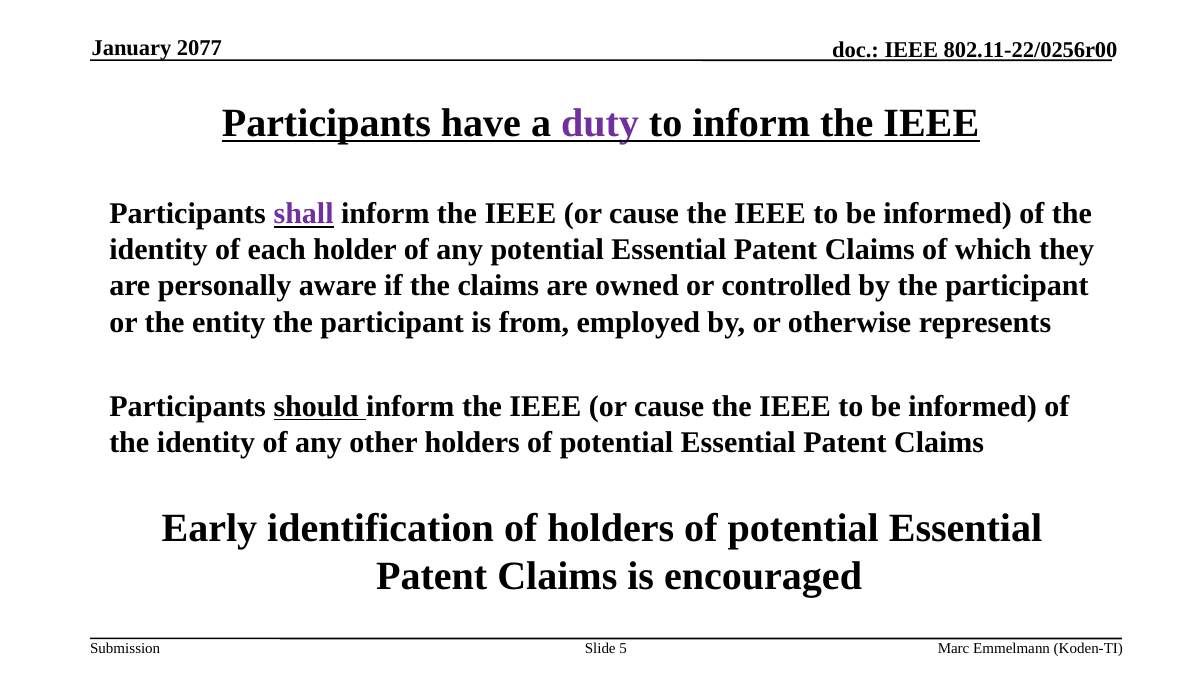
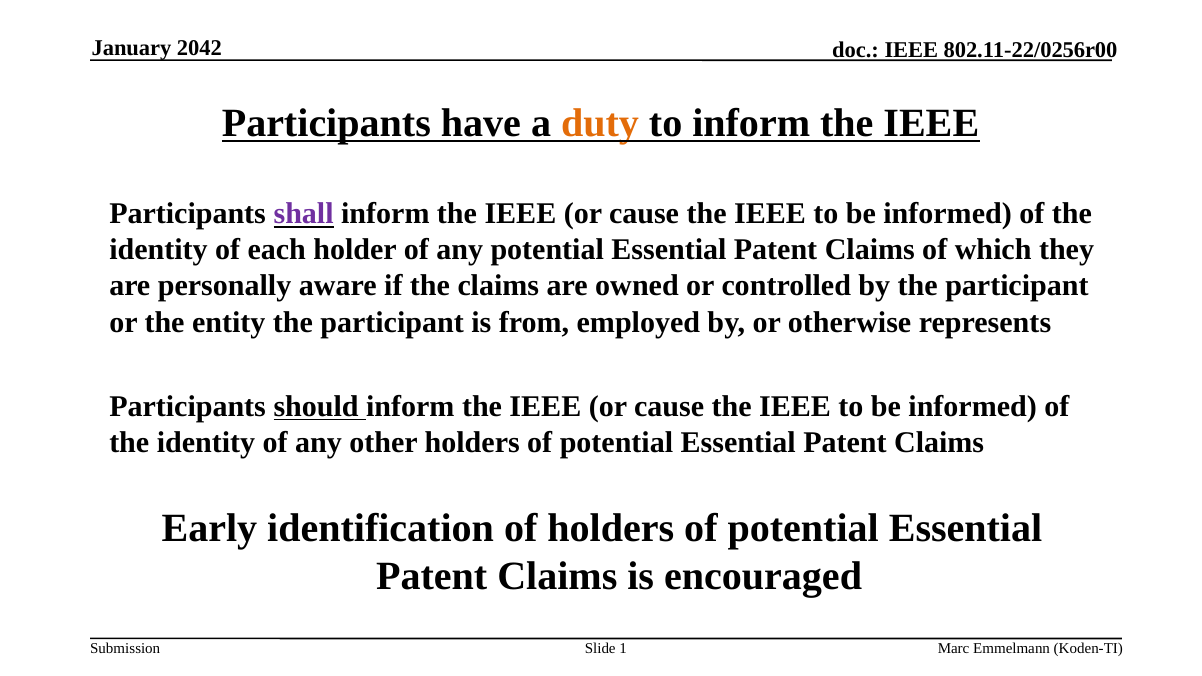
2077: 2077 -> 2042
duty colour: purple -> orange
5: 5 -> 1
